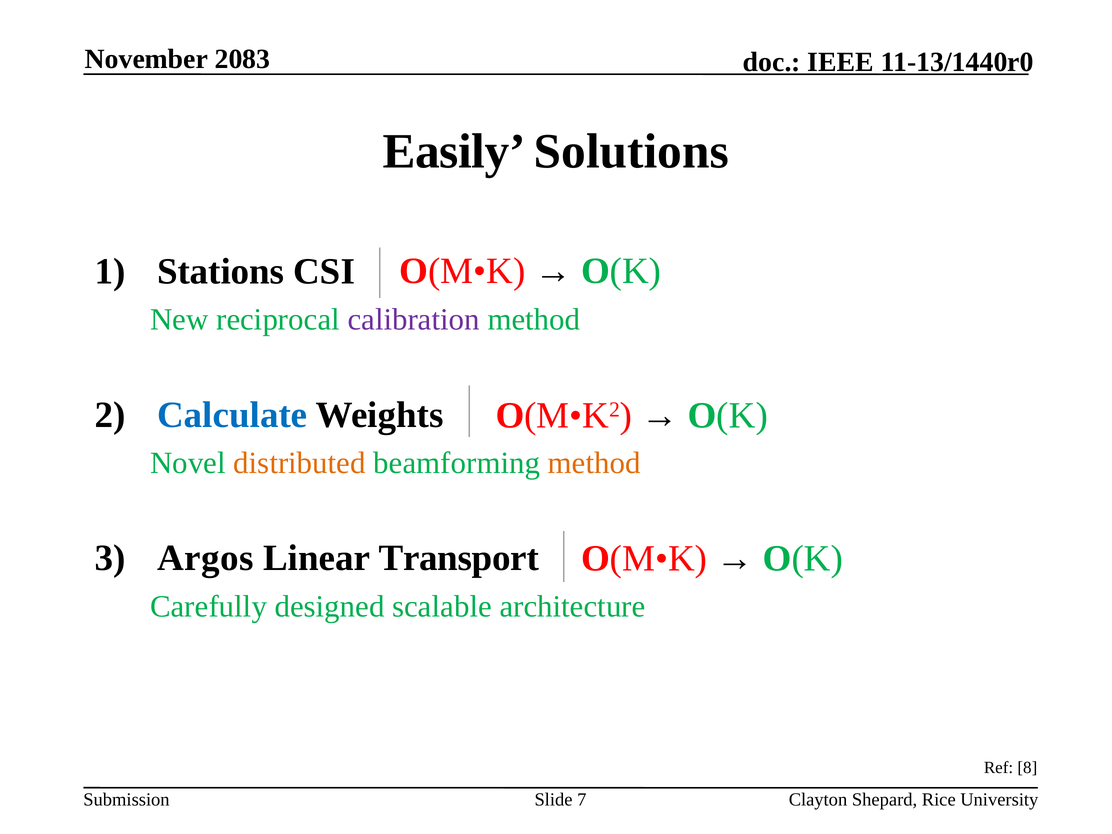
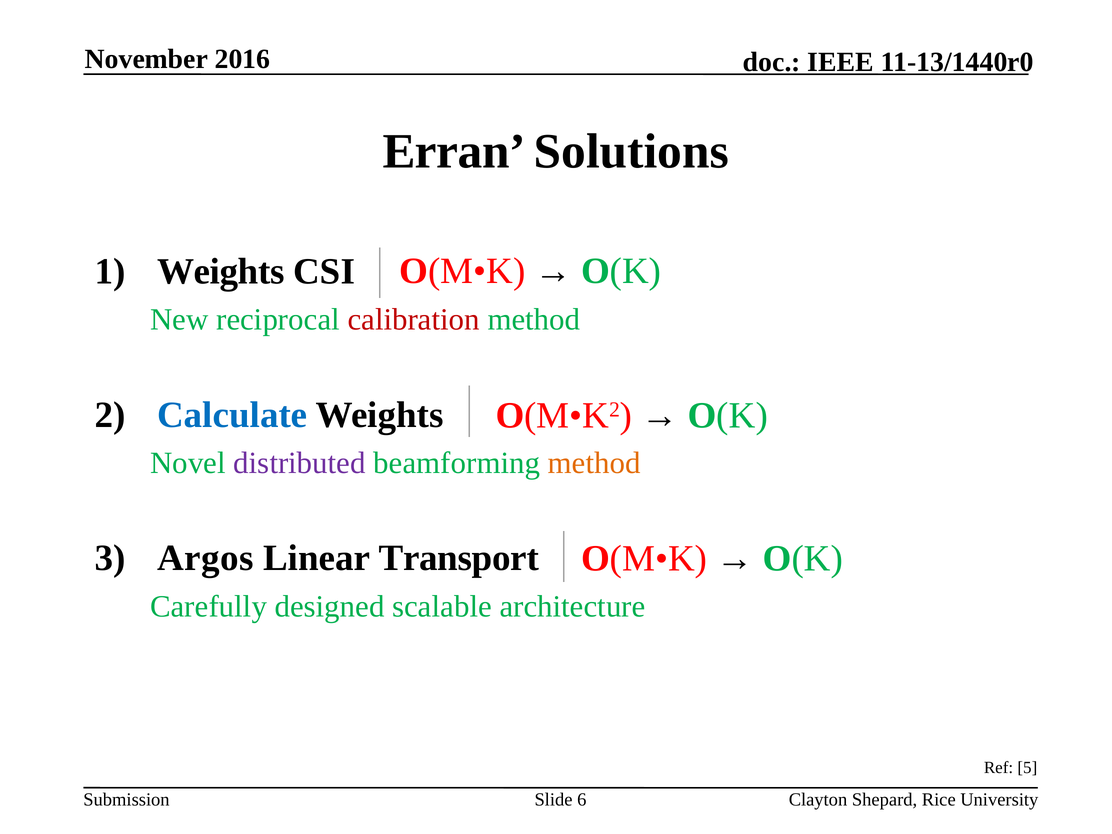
2083: 2083 -> 2016
Easily: Easily -> Erran
1 Stations: Stations -> Weights
calibration colour: purple -> red
distributed colour: orange -> purple
8: 8 -> 5
7: 7 -> 6
